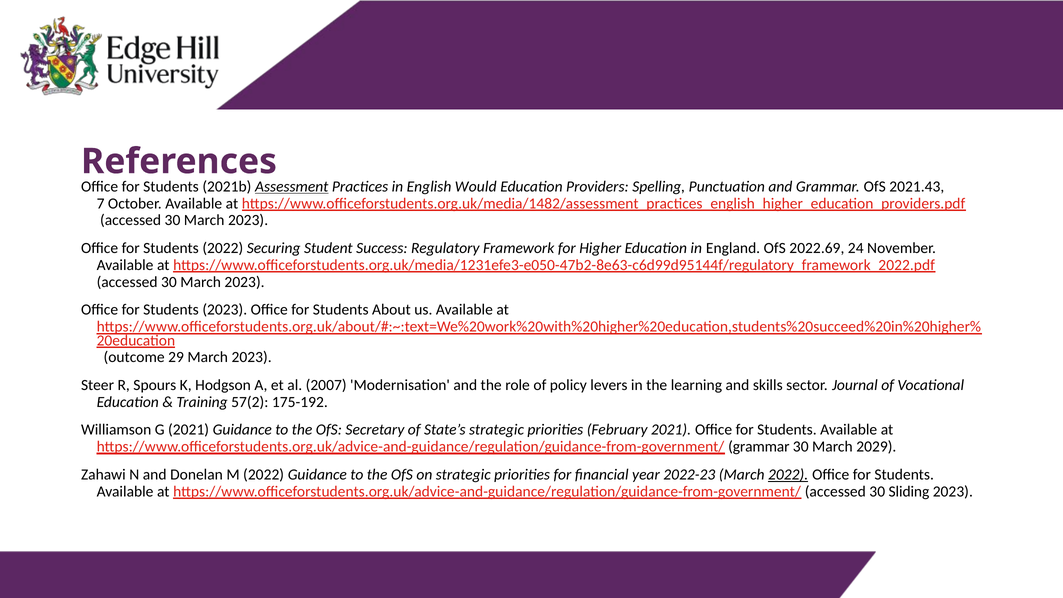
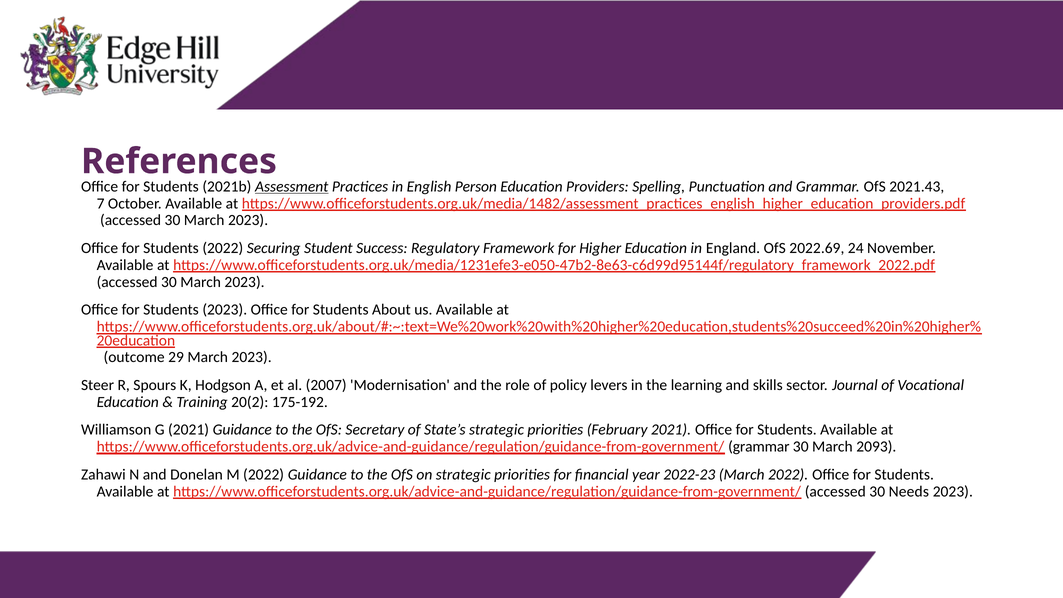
Would: Would -> Person
57(2: 57(2 -> 20(2
2029: 2029 -> 2093
2022 at (788, 475) underline: present -> none
Sliding: Sliding -> Needs
